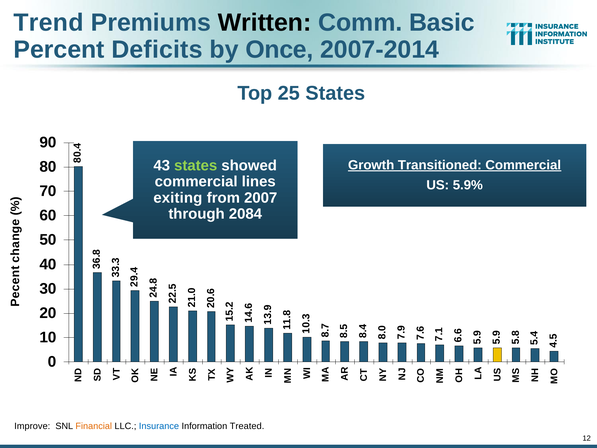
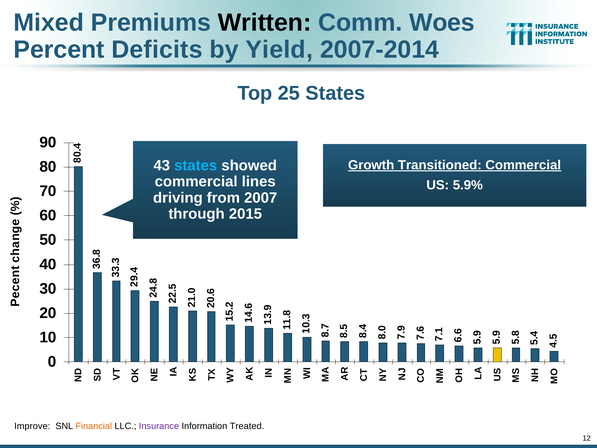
Trend: Trend -> Mixed
Basic: Basic -> Woes
Once: Once -> Yield
states at (196, 165) colour: light green -> light blue
exiting: exiting -> driving
2084: 2084 -> 2015
Insurance colour: blue -> purple
